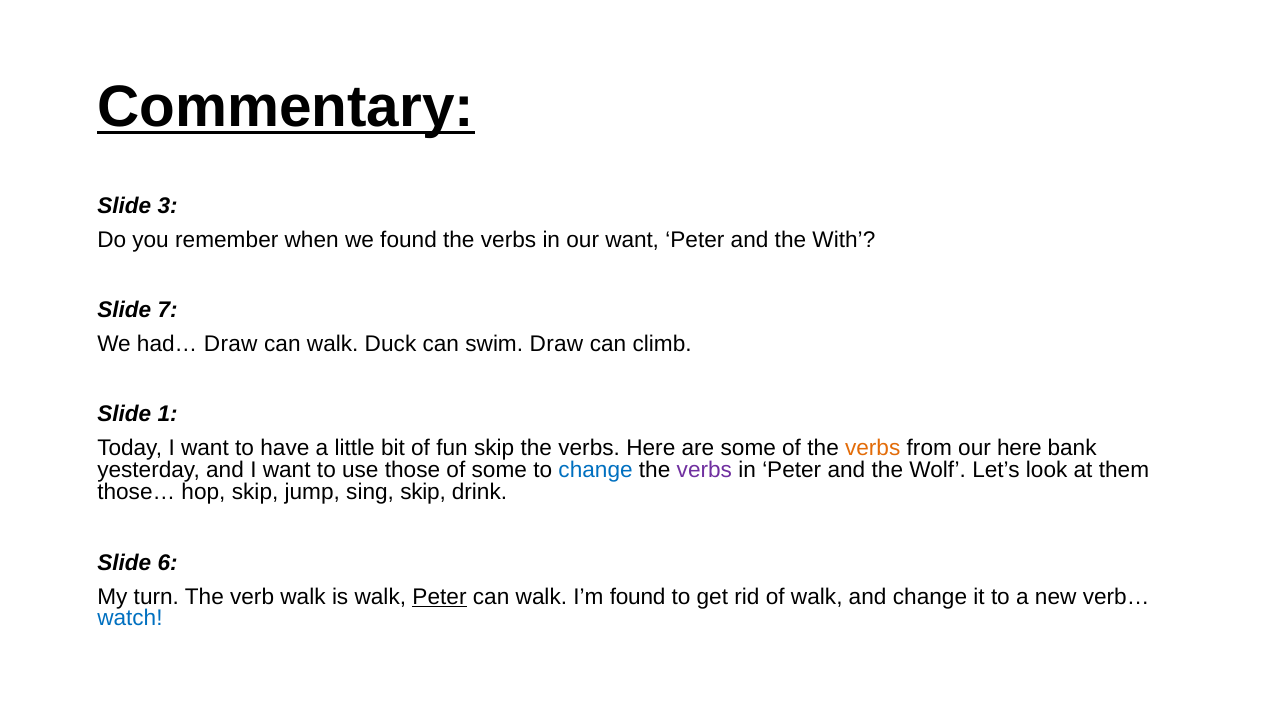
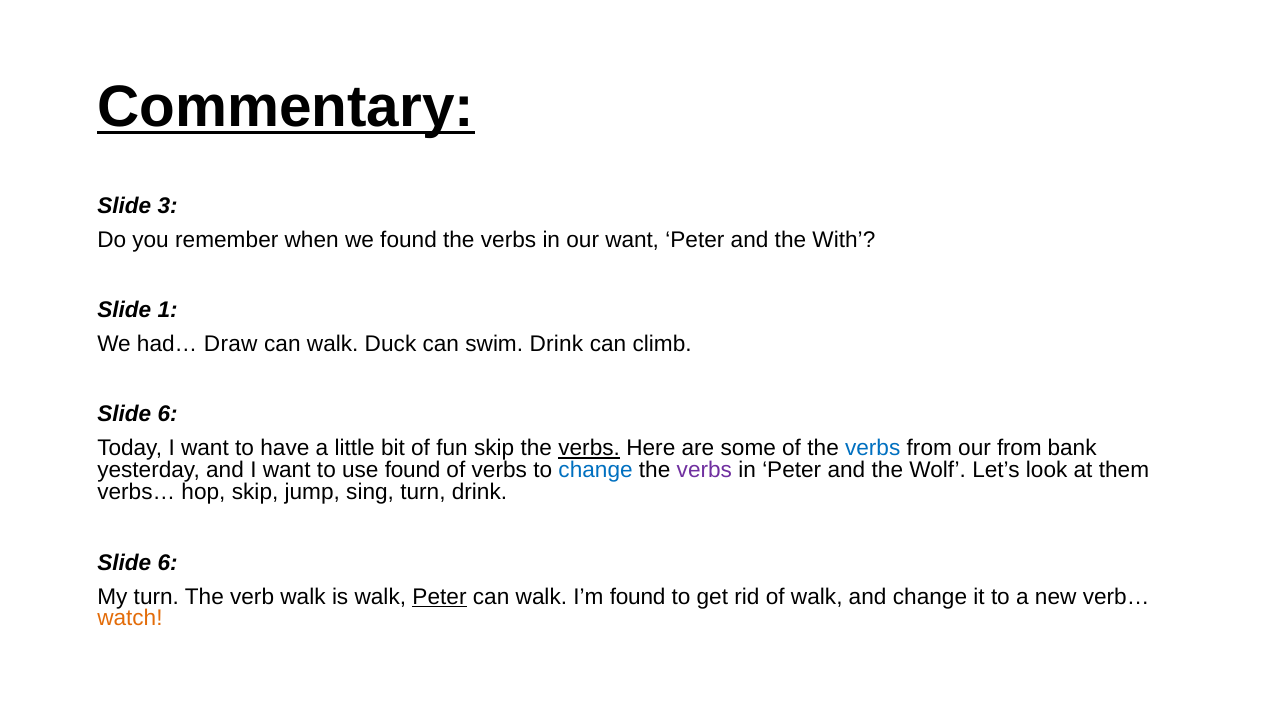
7: 7 -> 1
swim Draw: Draw -> Drink
1 at (168, 414): 1 -> 6
verbs at (589, 448) underline: none -> present
verbs at (873, 448) colour: orange -> blue
our here: here -> from
use those: those -> found
of some: some -> verbs
those…: those… -> verbs…
sing skip: skip -> turn
watch colour: blue -> orange
